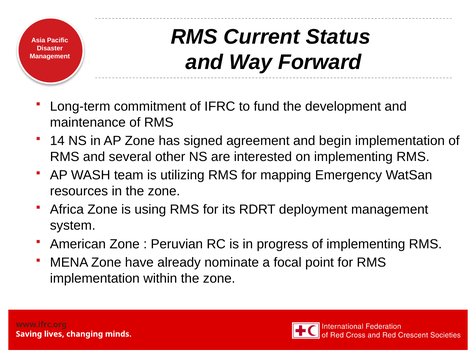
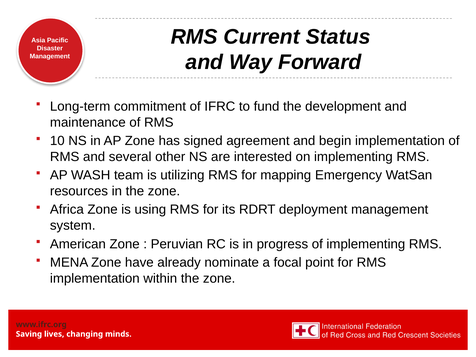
14: 14 -> 10
